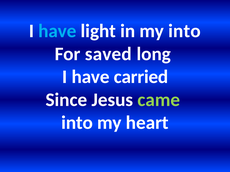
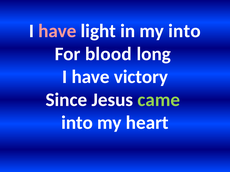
have at (57, 31) colour: light blue -> pink
saved: saved -> blood
carried: carried -> victory
